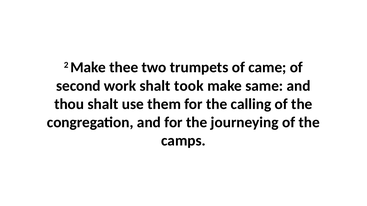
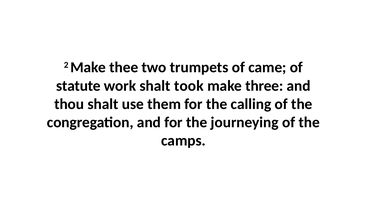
second: second -> statute
same: same -> three
